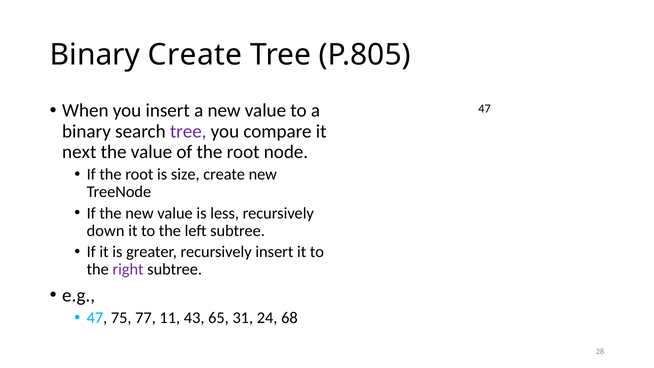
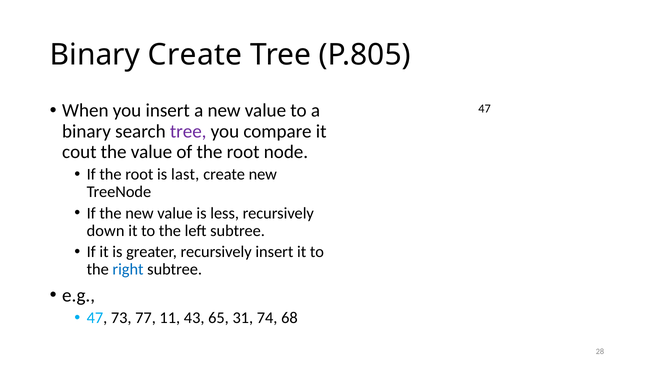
next: next -> cout
size: size -> last
right colour: purple -> blue
75: 75 -> 73
24: 24 -> 74
